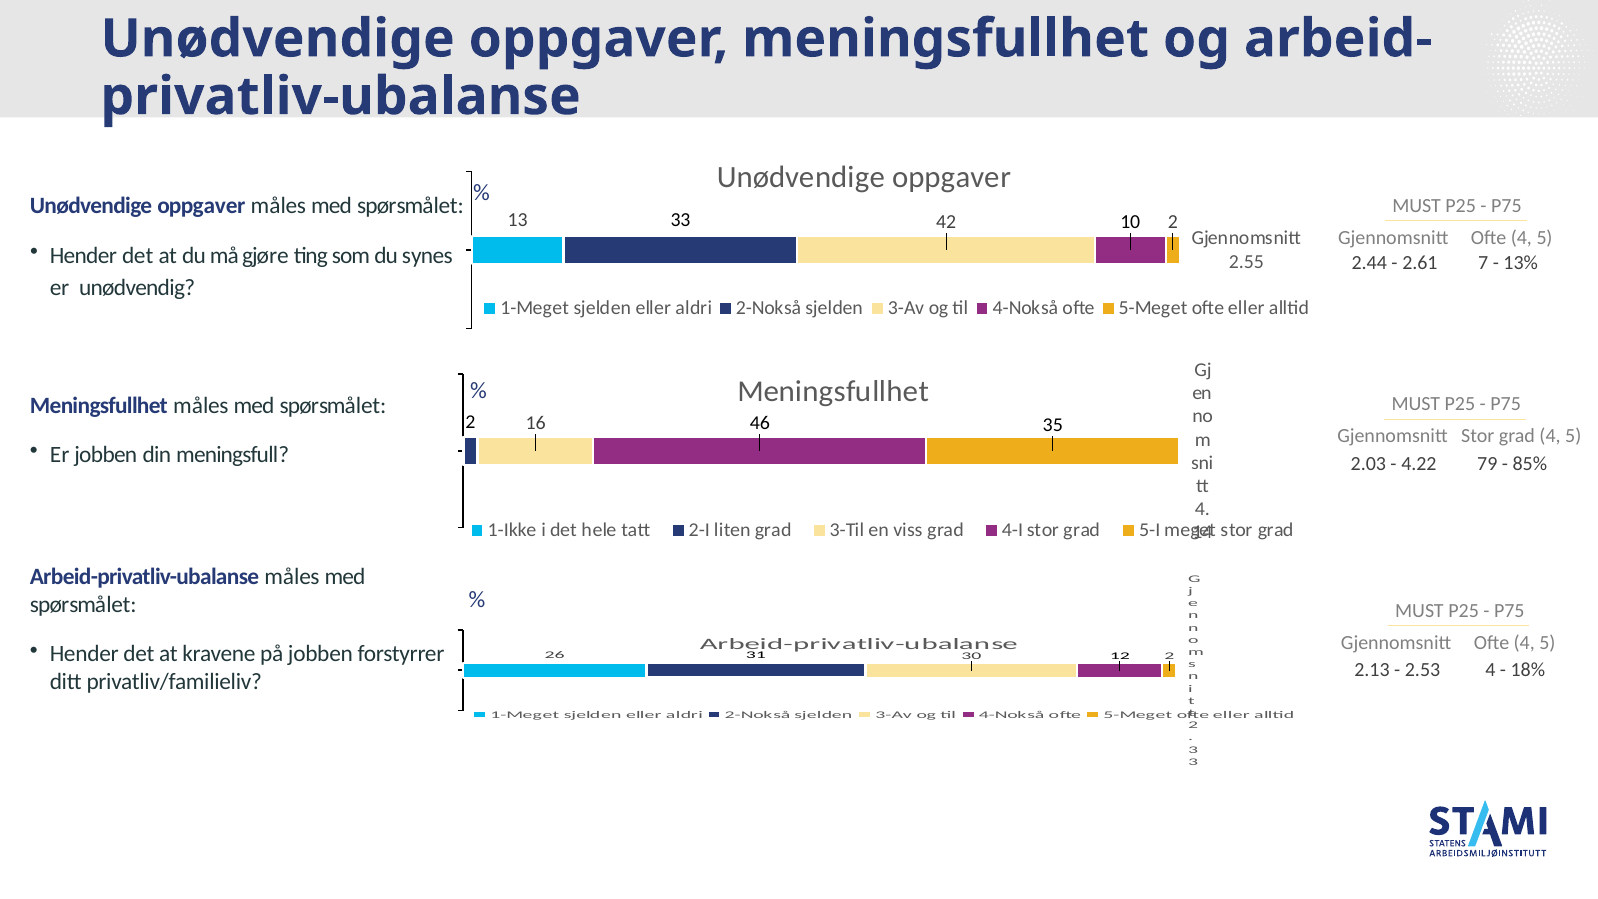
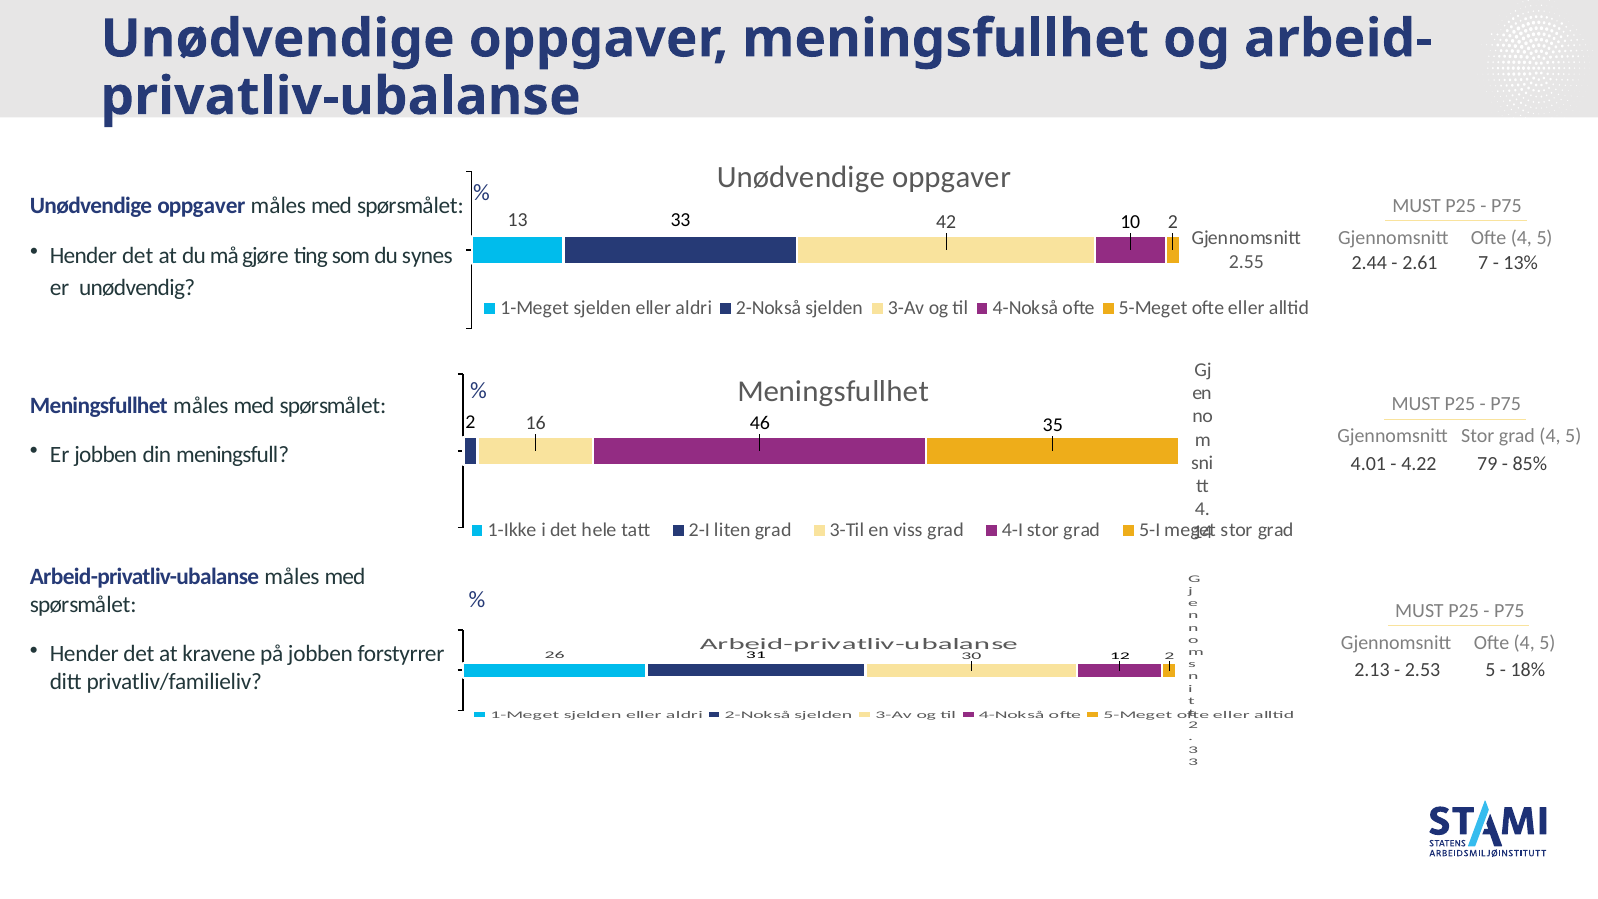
2.03: 2.03 -> 4.01
2.53 4: 4 -> 5
